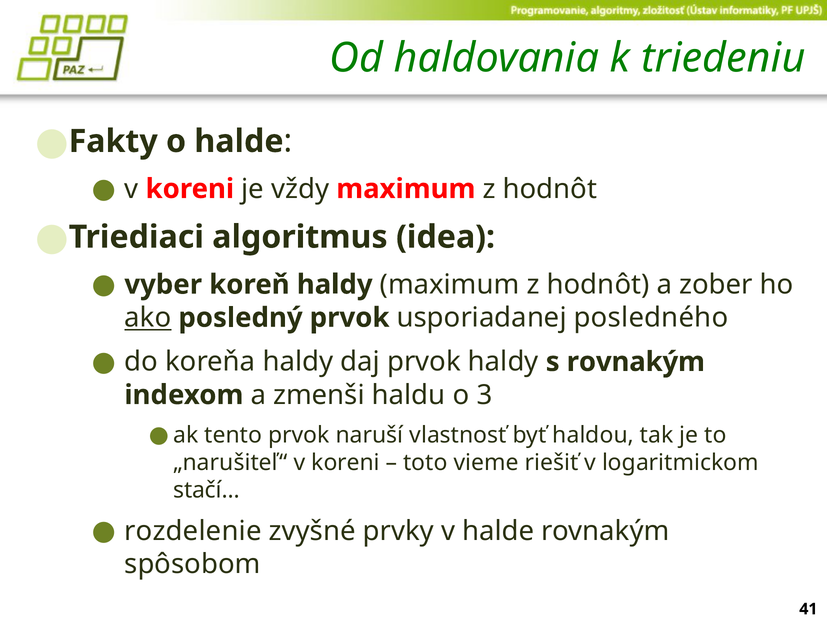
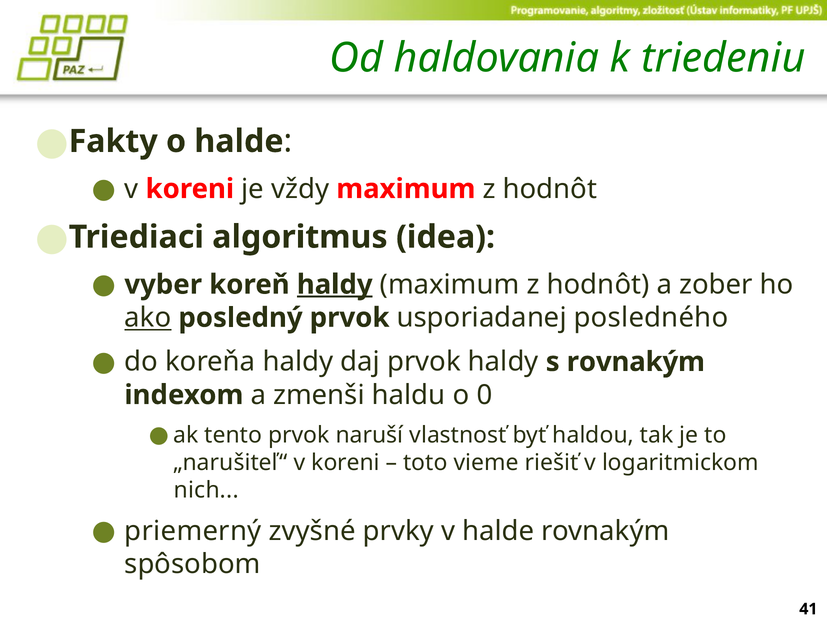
haldy at (335, 284) underline: none -> present
3: 3 -> 0
stačí: stačí -> nich
rozdelenie: rozdelenie -> priemerný
